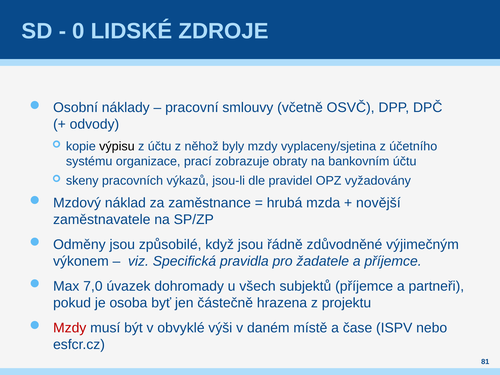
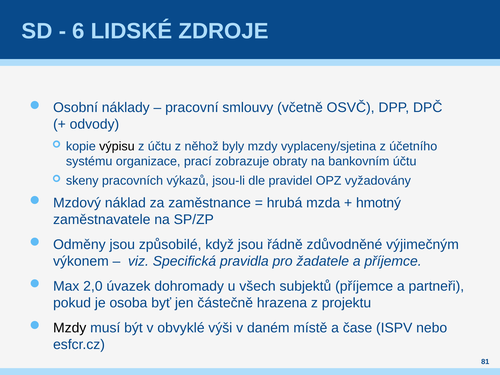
0: 0 -> 6
novější: novější -> hmotný
7,0: 7,0 -> 2,0
Mzdy at (70, 328) colour: red -> black
